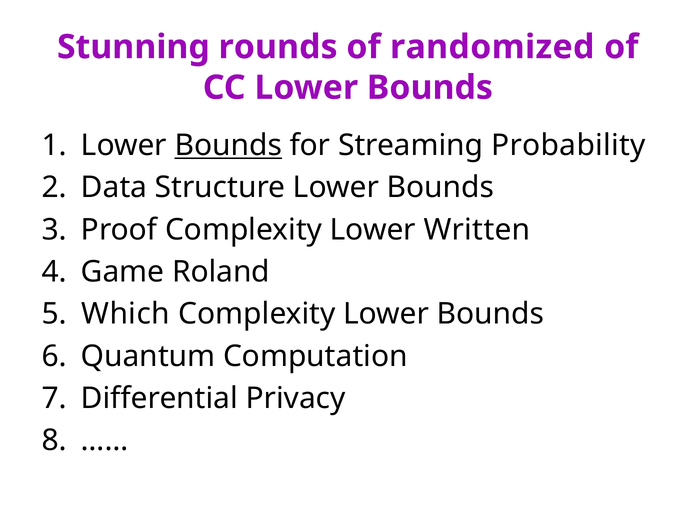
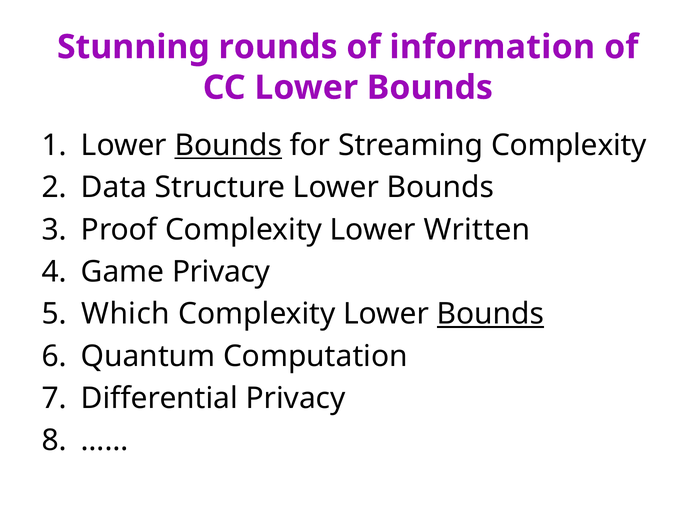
randomized: randomized -> information
Streaming Probability: Probability -> Complexity
Game Roland: Roland -> Privacy
Bounds at (491, 314) underline: none -> present
